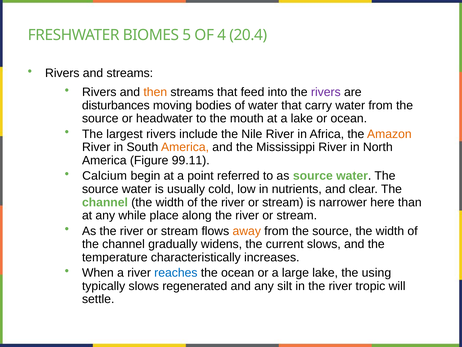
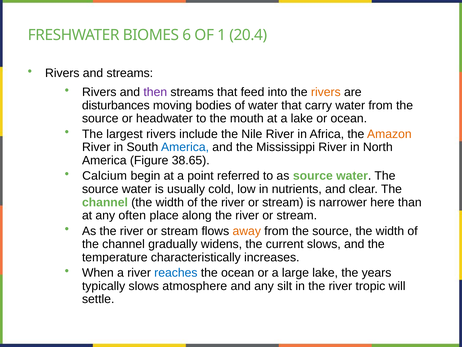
5: 5 -> 6
4: 4 -> 1
then colour: orange -> purple
rivers at (326, 92) colour: purple -> orange
America at (185, 147) colour: orange -> blue
99.11: 99.11 -> 38.65
while: while -> often
using: using -> years
regenerated: regenerated -> atmosphere
